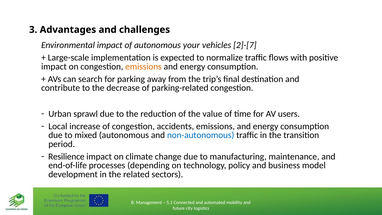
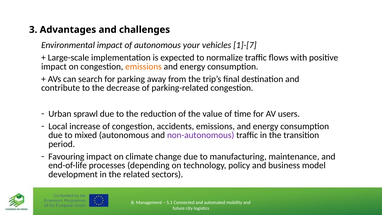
2]-[7: 2]-[7 -> 1]-[7
non-autonomous colour: blue -> purple
Resilience: Resilience -> Favouring
